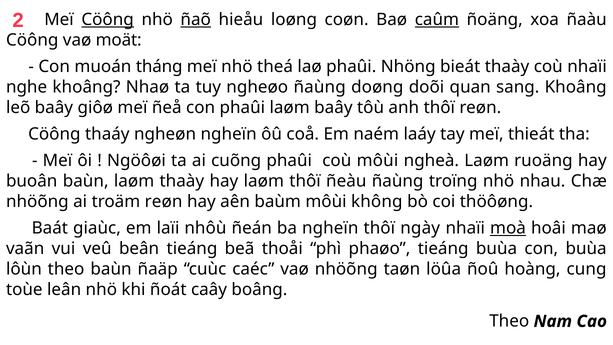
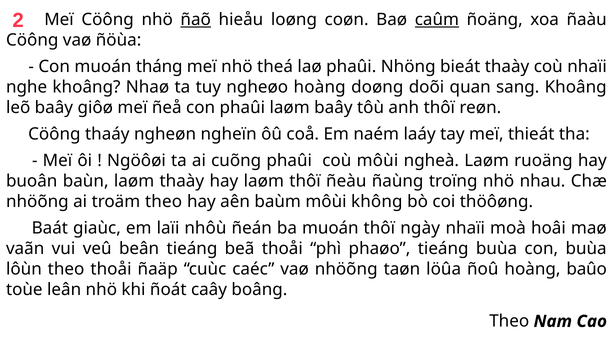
Cöông at (108, 20) underline: present -> none
moät: moät -> ñöùa
ngheøo ñaùng: ñaùng -> hoàng
troäm reøn: reøn -> theo
ba ngheïn: ngheïn -> muoán
moà underline: present -> none
theo baùn: baùn -> thoåi
cung: cung -> baûo
